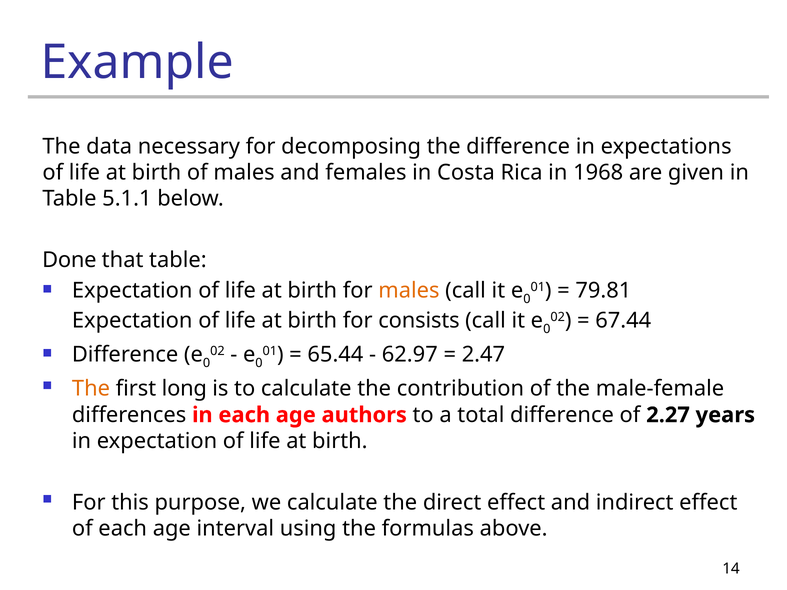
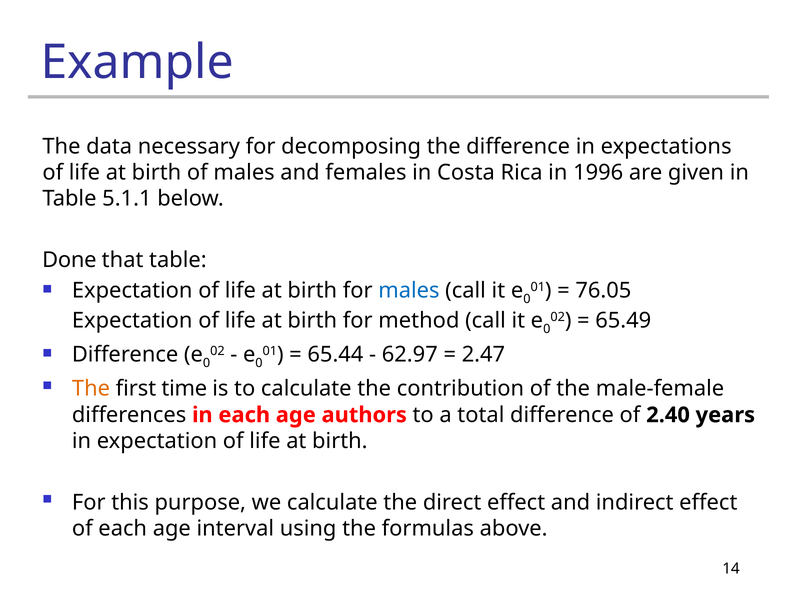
1968: 1968 -> 1996
males at (409, 291) colour: orange -> blue
79.81: 79.81 -> 76.05
consists: consists -> method
67.44: 67.44 -> 65.49
long: long -> time
2.27: 2.27 -> 2.40
